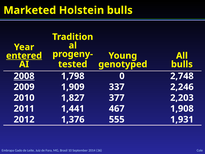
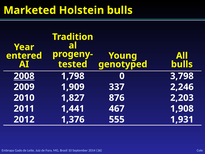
entered underline: present -> none
2,748: 2,748 -> 3,798
377: 377 -> 876
